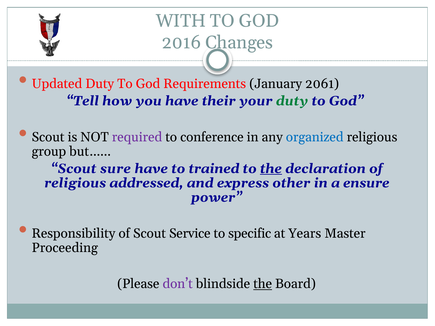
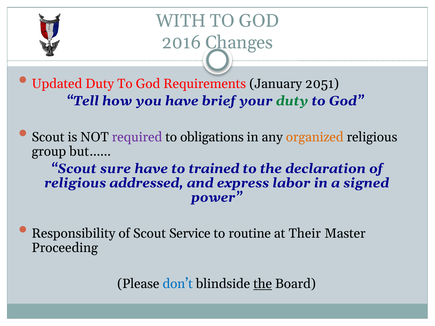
2061: 2061 -> 2051
their: their -> brief
conference: conference -> obligations
organized colour: blue -> orange
the at (271, 169) underline: present -> none
other: other -> labor
ensure: ensure -> signed
specific: specific -> routine
Years: Years -> Their
don’t colour: purple -> blue
